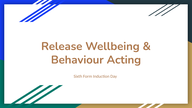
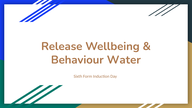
Acting: Acting -> Water
